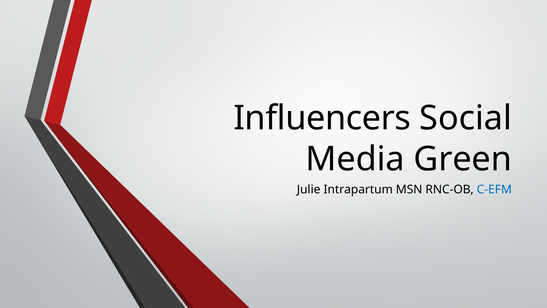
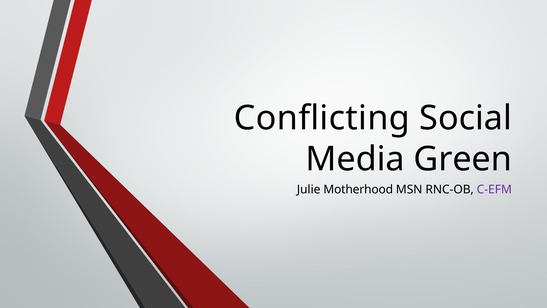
Influencers: Influencers -> Conflicting
Intrapartum: Intrapartum -> Motherhood
C-EFM colour: blue -> purple
